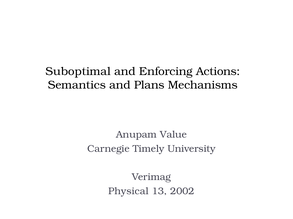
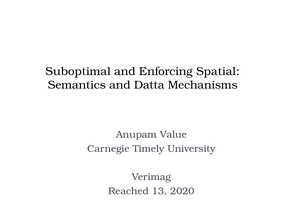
Actions: Actions -> Spatial
Plans: Plans -> Datta
Physical: Physical -> Reached
2002: 2002 -> 2020
